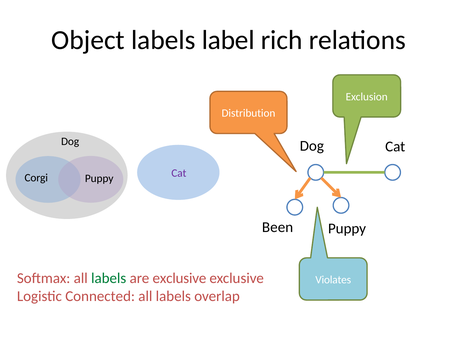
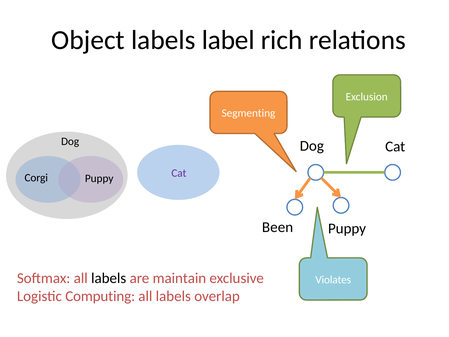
Distribution: Distribution -> Segmenting
labels at (109, 278) colour: green -> black
are exclusive: exclusive -> maintain
Connected: Connected -> Computing
